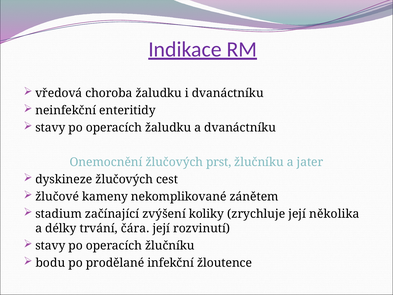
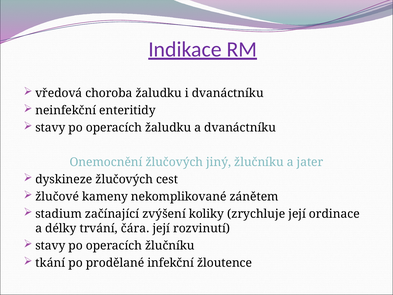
prst: prst -> jiný
několika: několika -> ordinace
bodu: bodu -> tkání
